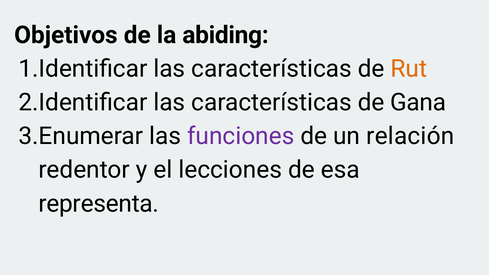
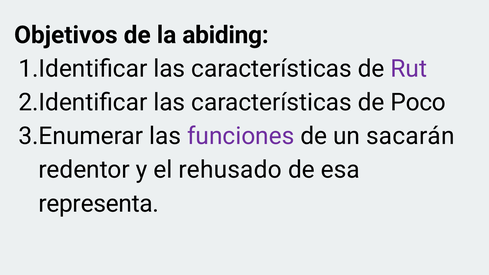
Rut colour: orange -> purple
Gana: Gana -> Poco
relación: relación -> sacarán
lecciones: lecciones -> rehusado
